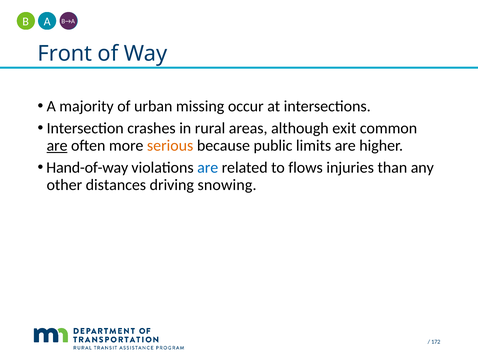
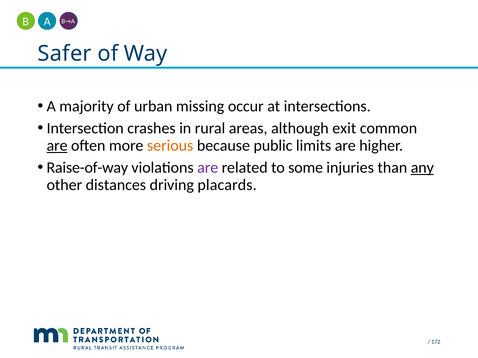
Front: Front -> Safer
Hand-of-way: Hand-of-way -> Raise-of-way
are at (208, 168) colour: blue -> purple
flows: flows -> some
any underline: none -> present
snowing: snowing -> placards
